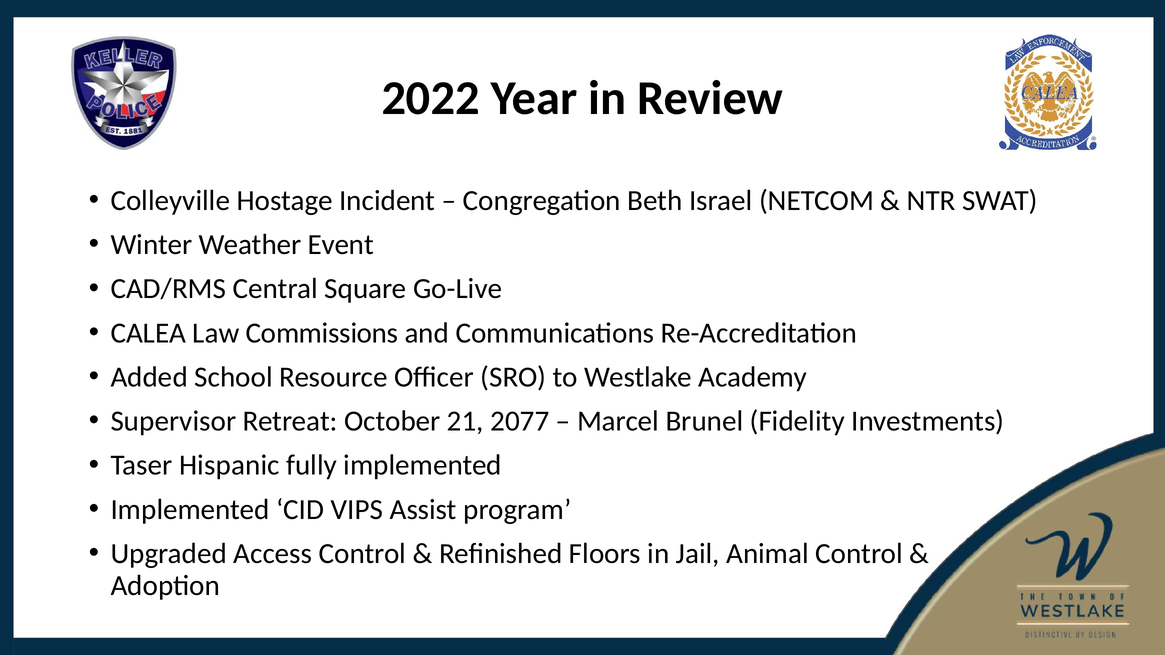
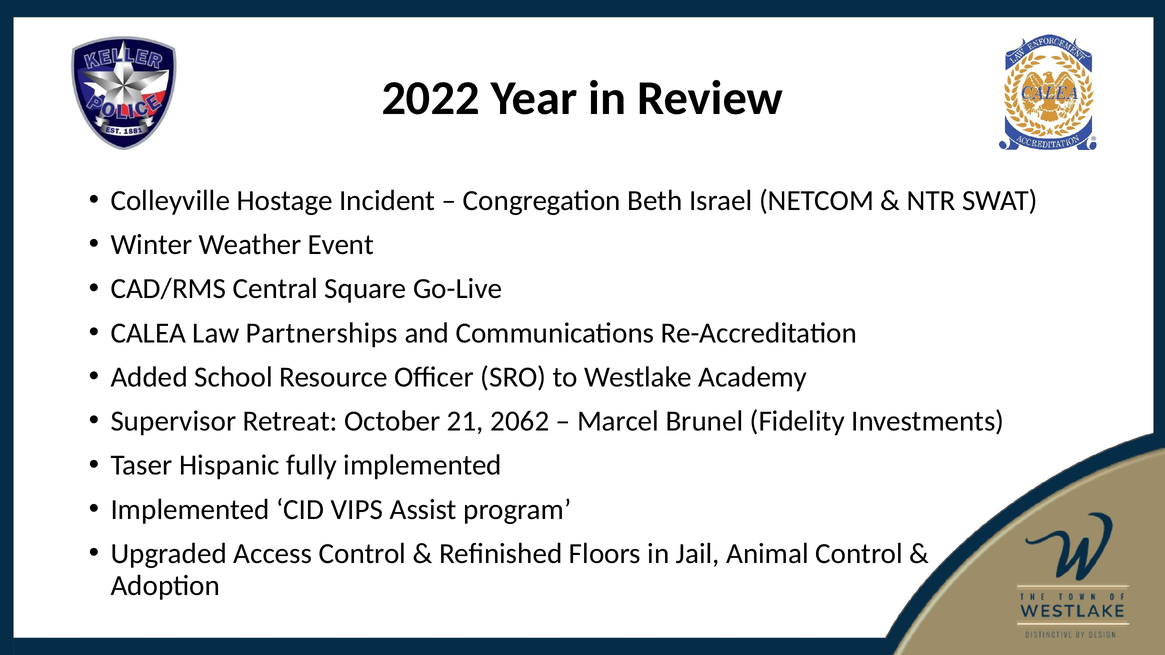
Commissions: Commissions -> Partnerships
2077: 2077 -> 2062
